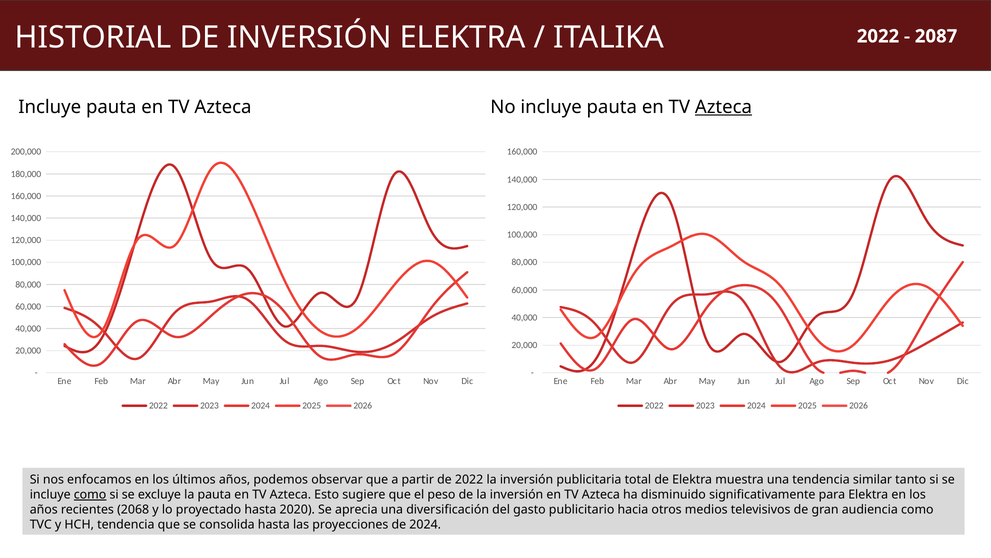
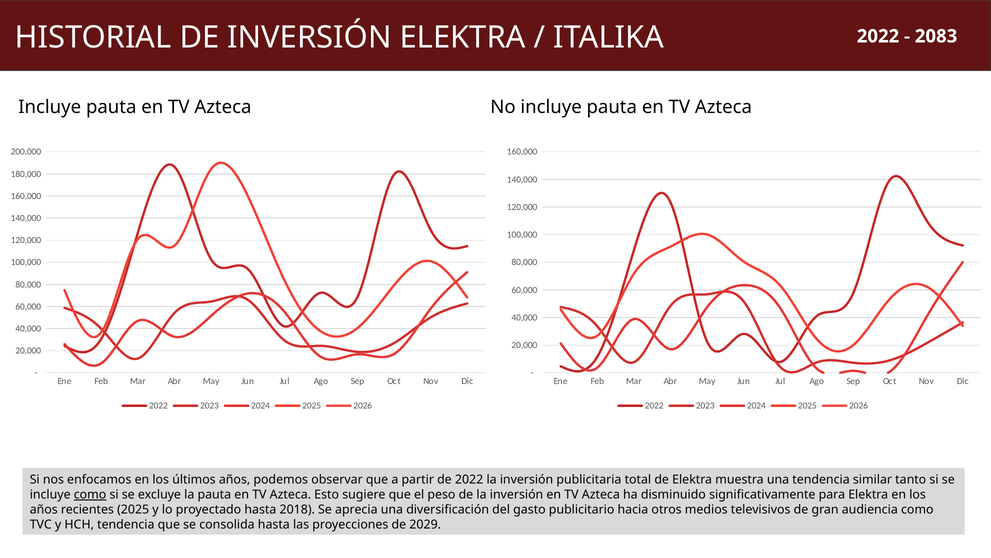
2087: 2087 -> 2083
Azteca at (723, 107) underline: present -> none
recientes 2068: 2068 -> 2025
2020: 2020 -> 2018
de 2024: 2024 -> 2029
